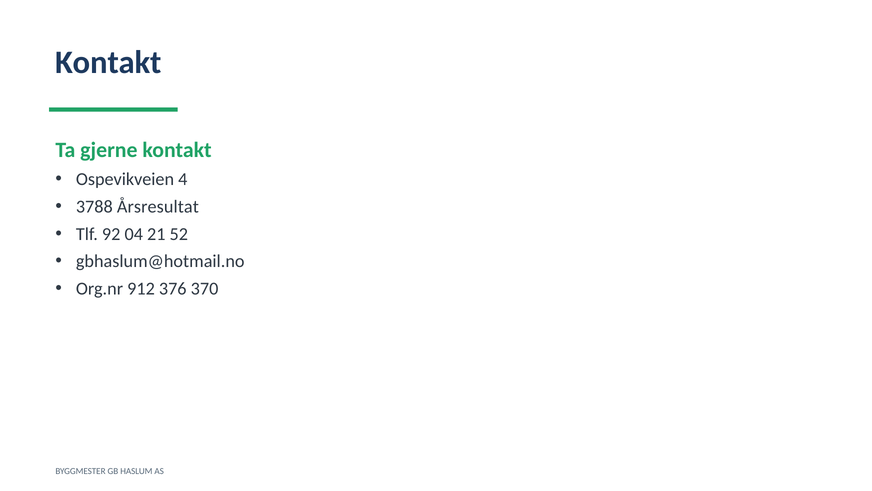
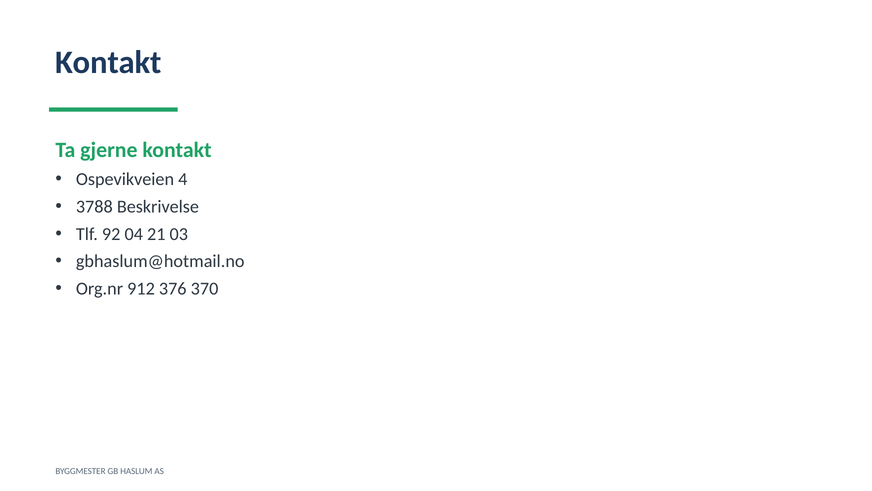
Årsresultat: Årsresultat -> Beskrivelse
52: 52 -> 03
